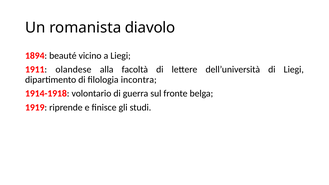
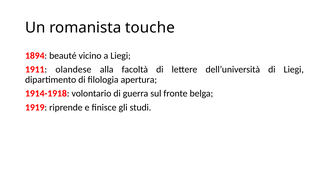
diavolo: diavolo -> touche
incontra: incontra -> apertura
